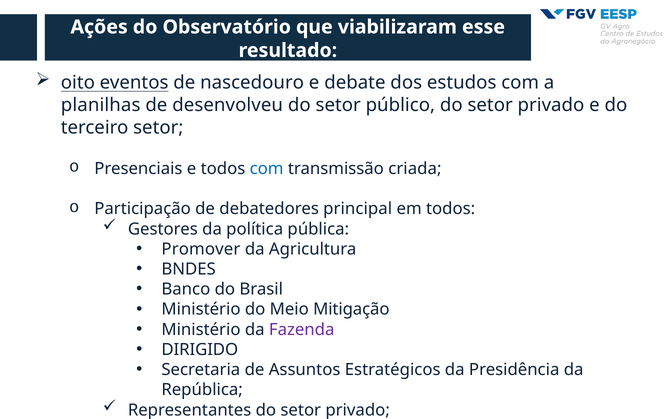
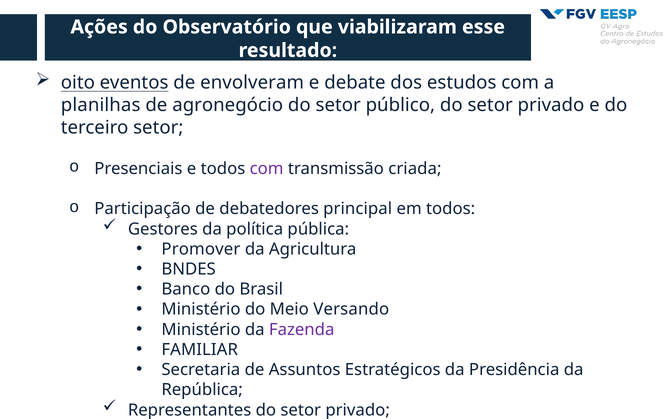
nascedouro: nascedouro -> envolveram
desenvolveu: desenvolveu -> agronegócio
com at (267, 169) colour: blue -> purple
Mitigação: Mitigação -> Versando
DIRIGIDO: DIRIGIDO -> FAMILIAR
